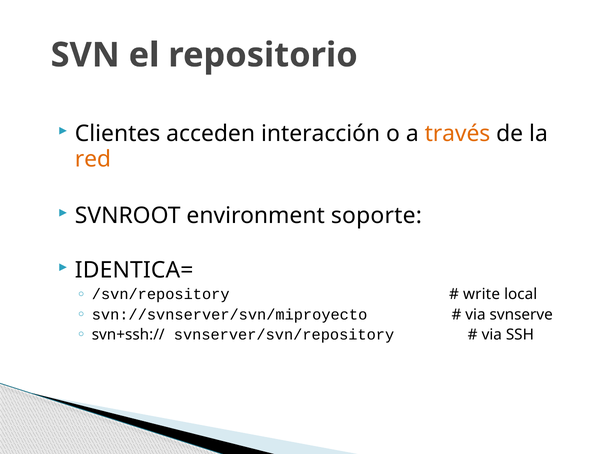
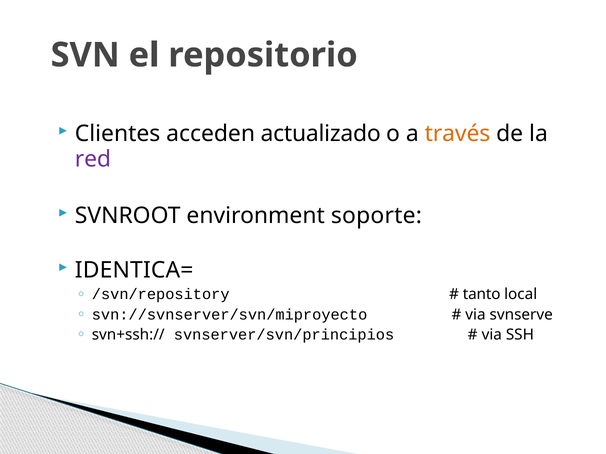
interacción: interacción -> actualizado
red colour: orange -> purple
write: write -> tanto
svnserver/svn/repository: svnserver/svn/repository -> svnserver/svn/principios
